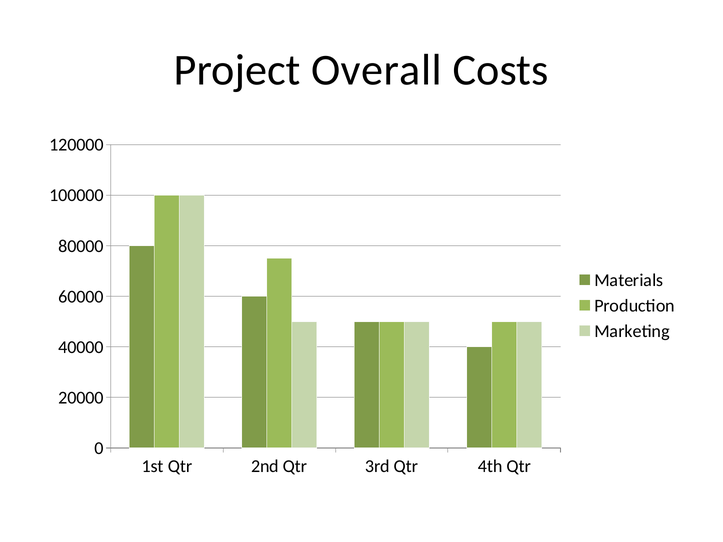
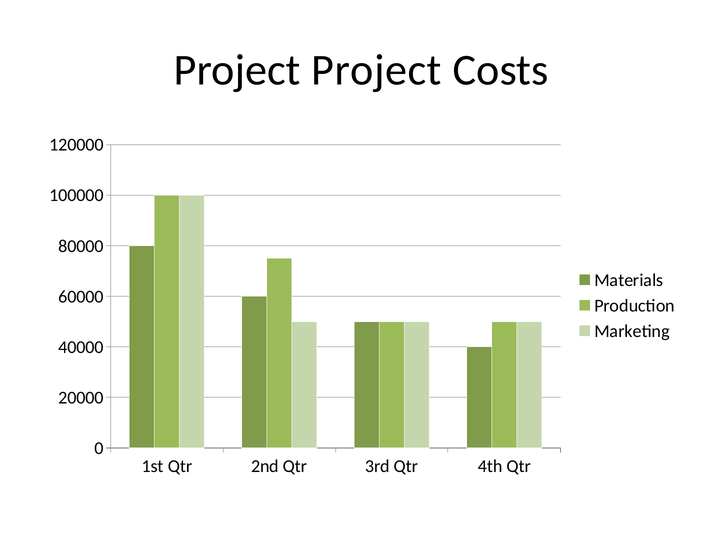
Project Overall: Overall -> Project
